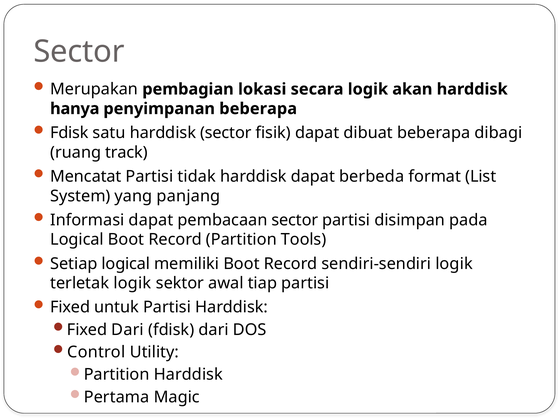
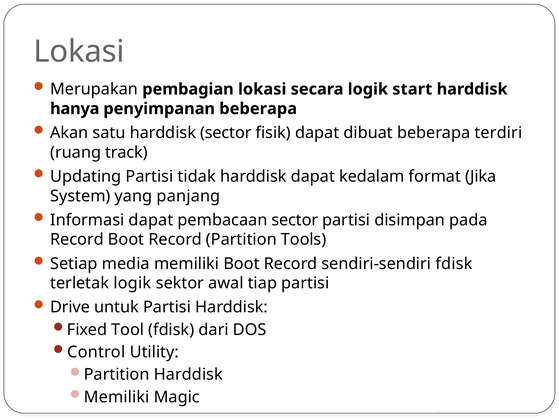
Sector at (79, 52): Sector -> Lokasi
akan: akan -> start
Fdisk at (69, 133): Fdisk -> Akan
dibagi: dibagi -> terdiri
Mencatat: Mencatat -> Updating
berbeda: berbeda -> kedalam
List: List -> Jika
Logical at (77, 240): Logical -> Record
Setiap logical: logical -> media
sendiri-sendiri logik: logik -> fdisk
Fixed at (70, 307): Fixed -> Drive
Fixed Dari: Dari -> Tool
Pertama at (117, 397): Pertama -> Memiliki
